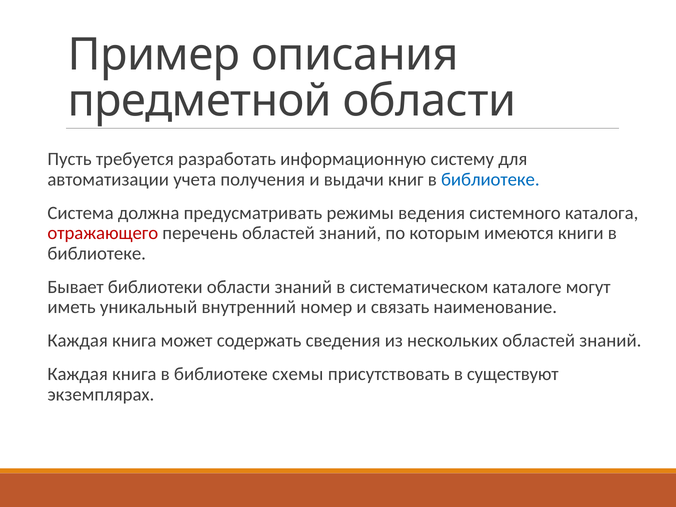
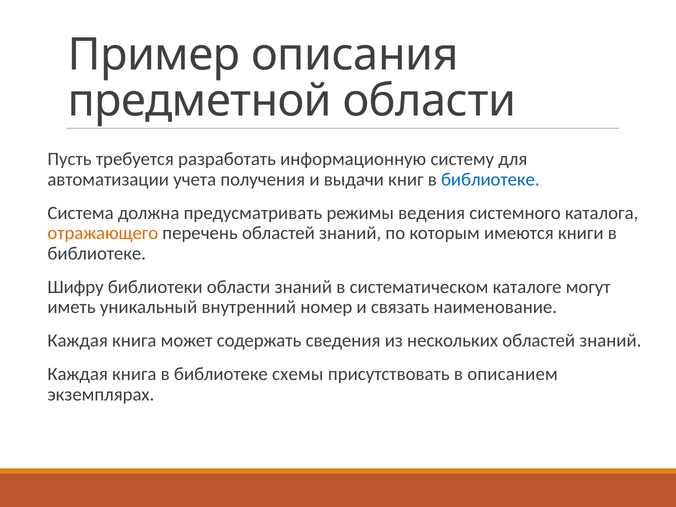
отражающего colour: red -> orange
Бывает: Бывает -> Шифру
существуют: существуют -> описанием
